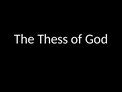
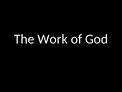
Thess: Thess -> Work
